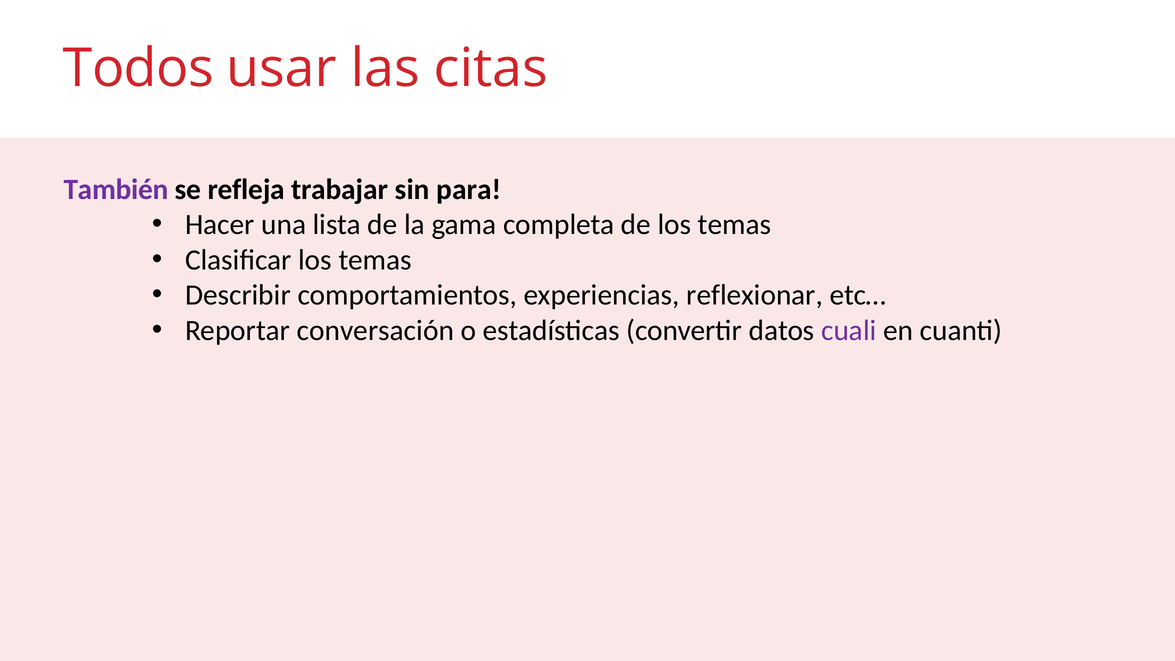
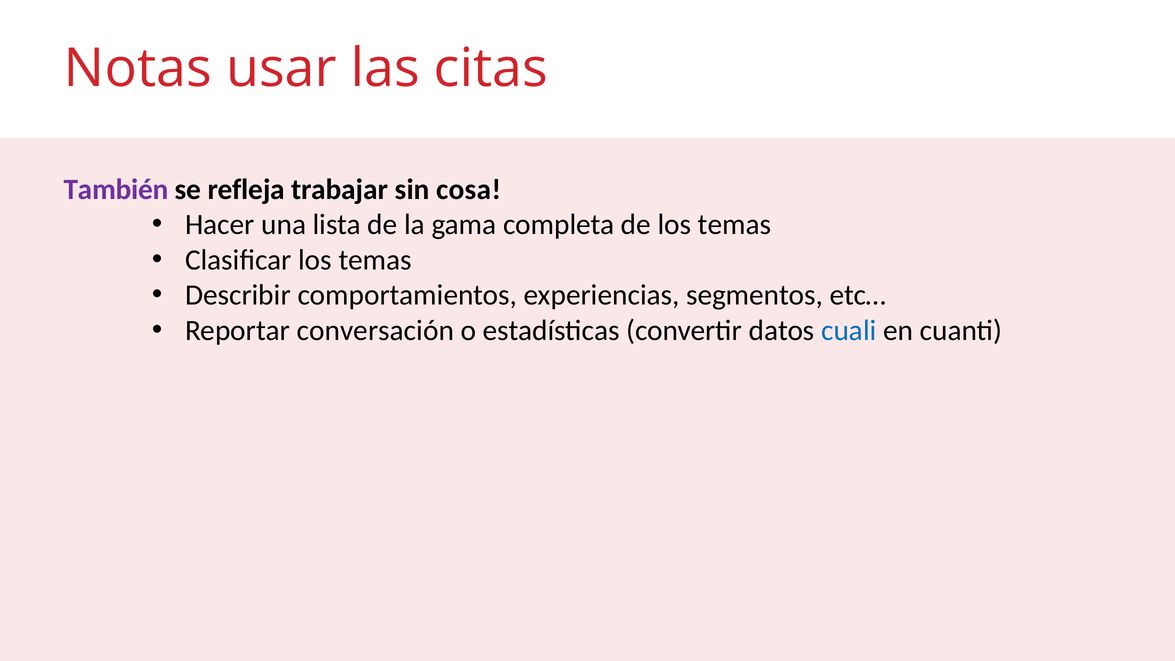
Todos: Todos -> Notas
para: para -> cosa
reflexionar: reflexionar -> segmentos
cuali colour: purple -> blue
